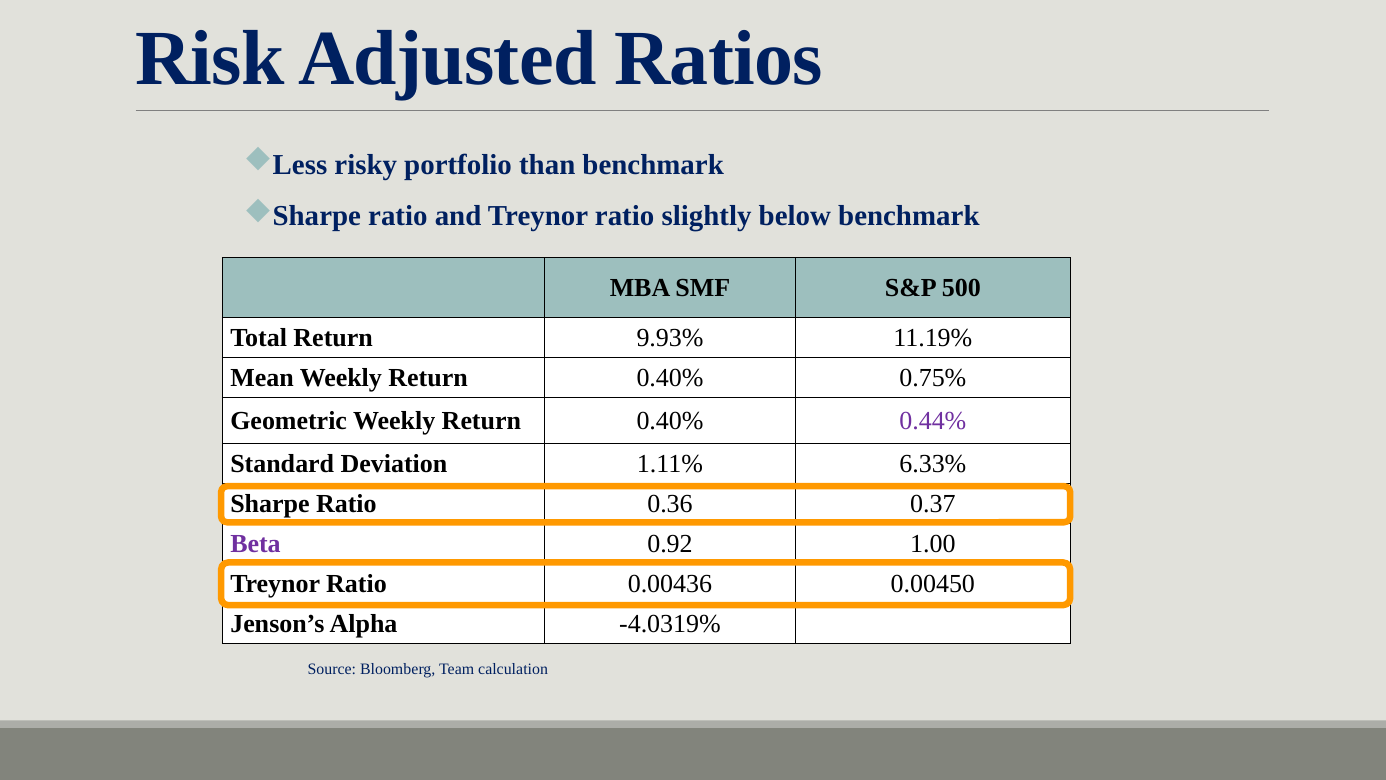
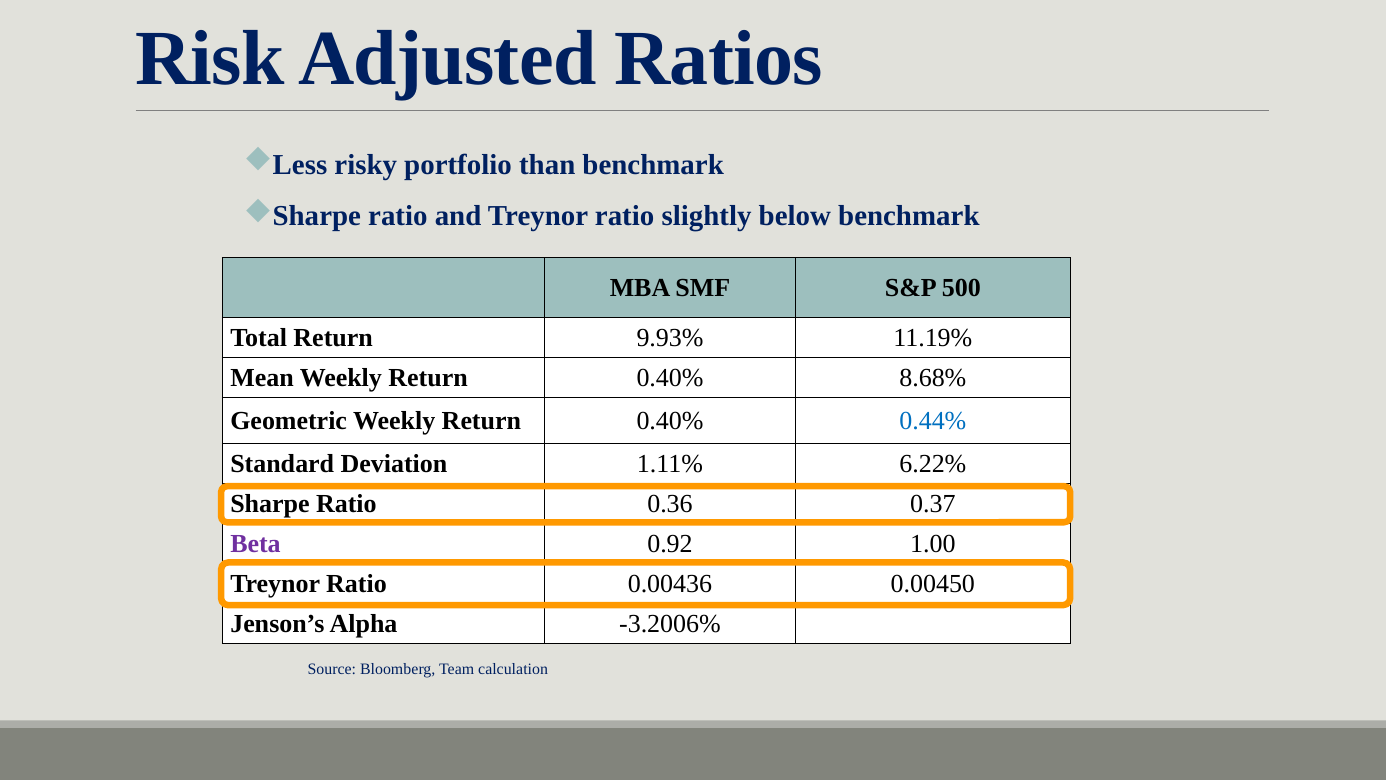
0.75%: 0.75% -> 8.68%
0.44% colour: purple -> blue
6.33%: 6.33% -> 6.22%
-4.0319%: -4.0319% -> -3.2006%
